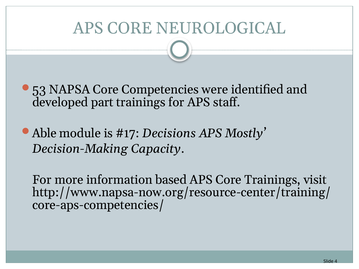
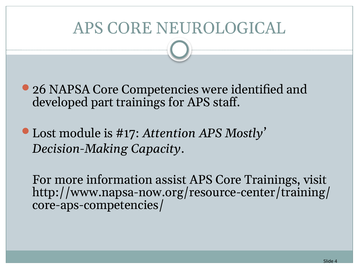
53: 53 -> 26
Able: Able -> Lost
Decisions: Decisions -> Attention
based: based -> assist
